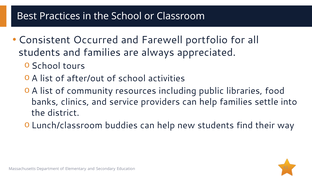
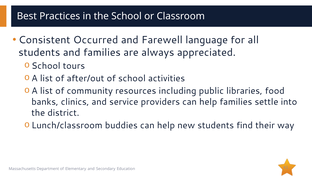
portfolio: portfolio -> language
